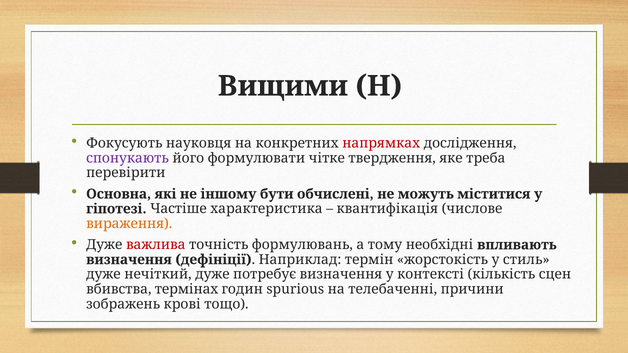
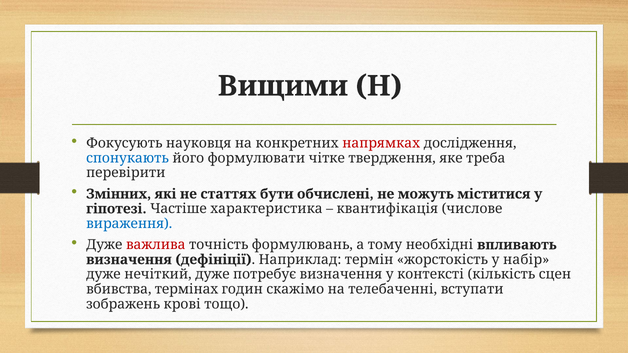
спонукають colour: purple -> blue
Основна: Основна -> Змінних
іншому: іншому -> статтях
вираження colour: orange -> blue
стиль: стиль -> набір
spurious: spurious -> скажімо
причини: причини -> вступати
